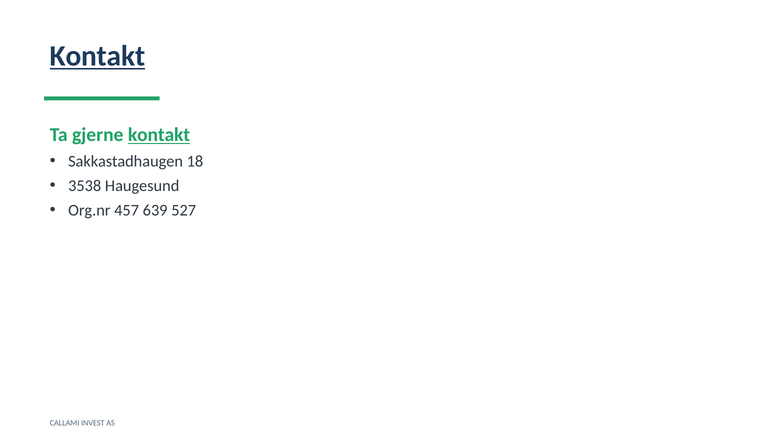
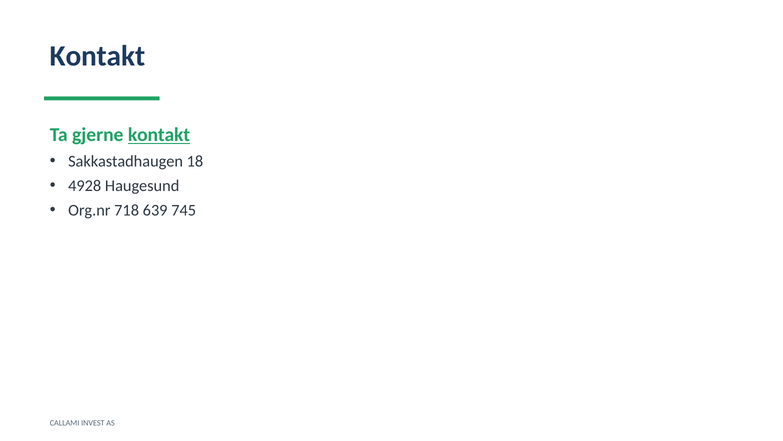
Kontakt at (98, 56) underline: present -> none
3538: 3538 -> 4928
457: 457 -> 718
527: 527 -> 745
